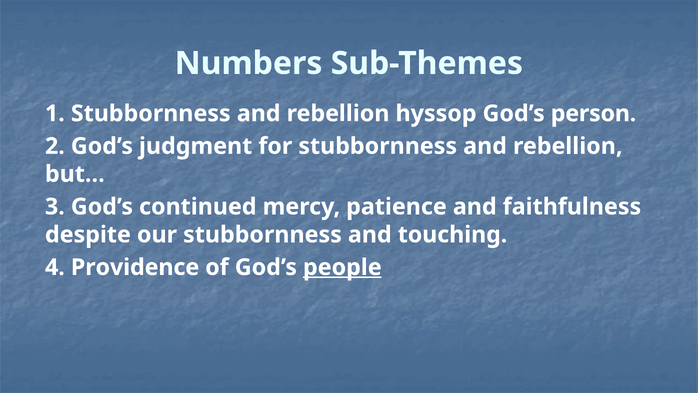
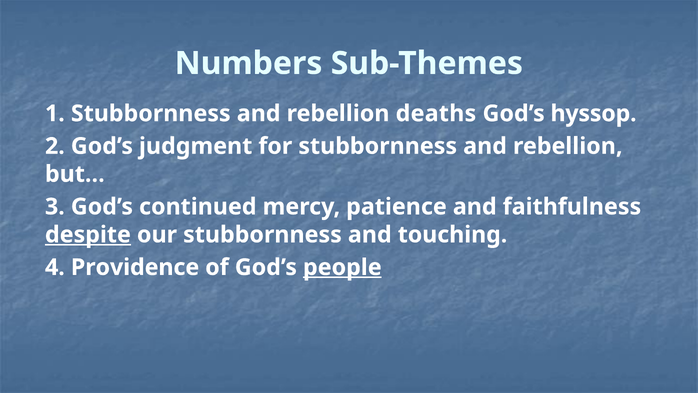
hyssop: hyssop -> deaths
person: person -> hyssop
despite underline: none -> present
